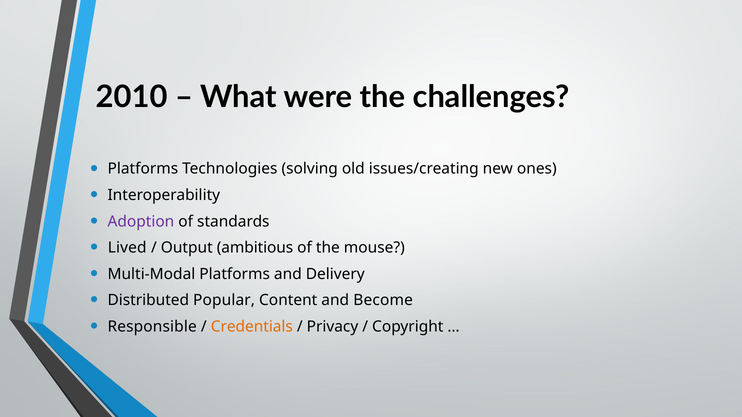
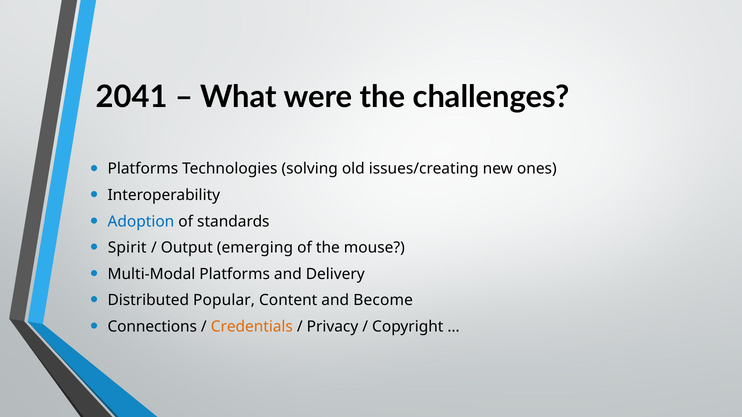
2010: 2010 -> 2041
Adoption colour: purple -> blue
Lived: Lived -> Spirit
ambitious: ambitious -> emerging
Responsible: Responsible -> Connections
